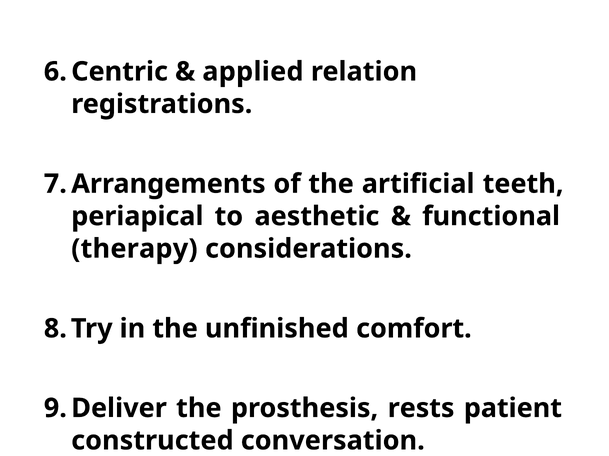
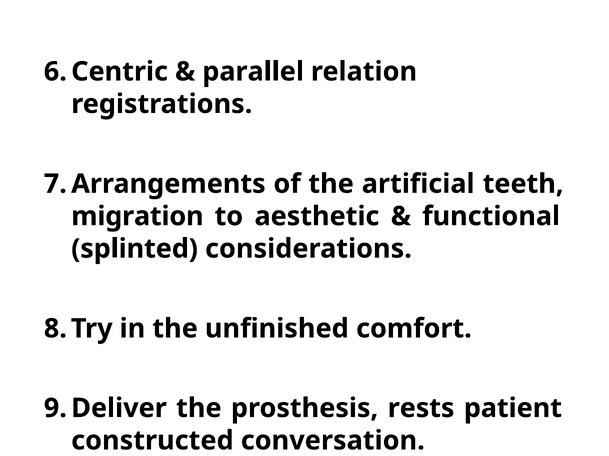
applied: applied -> parallel
periapical: periapical -> migration
therapy: therapy -> splinted
